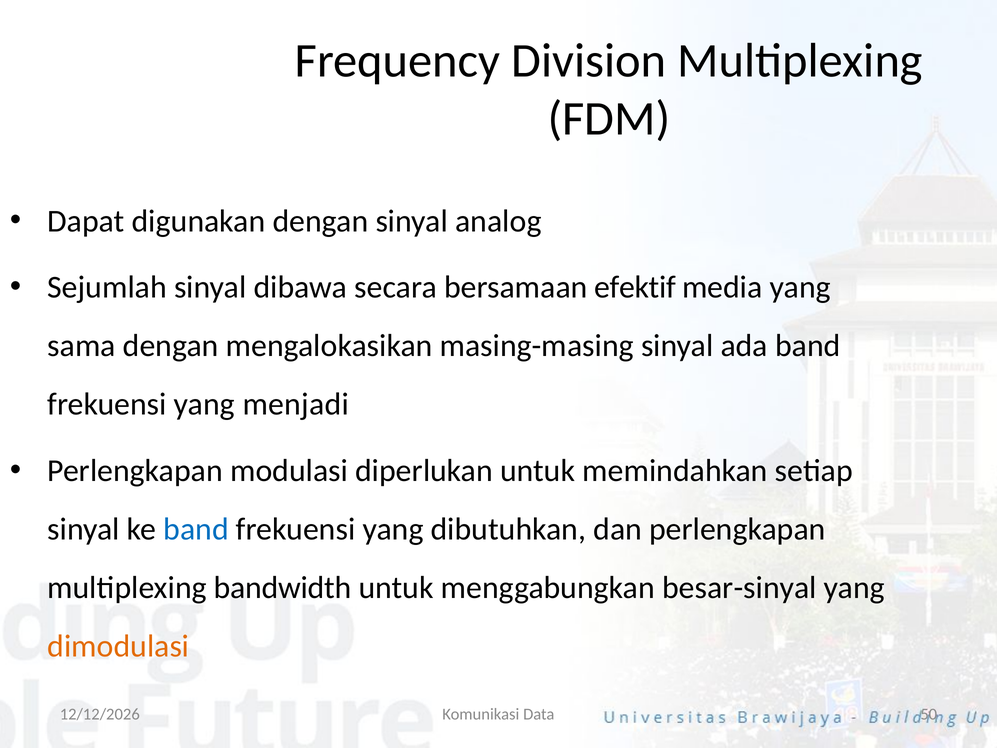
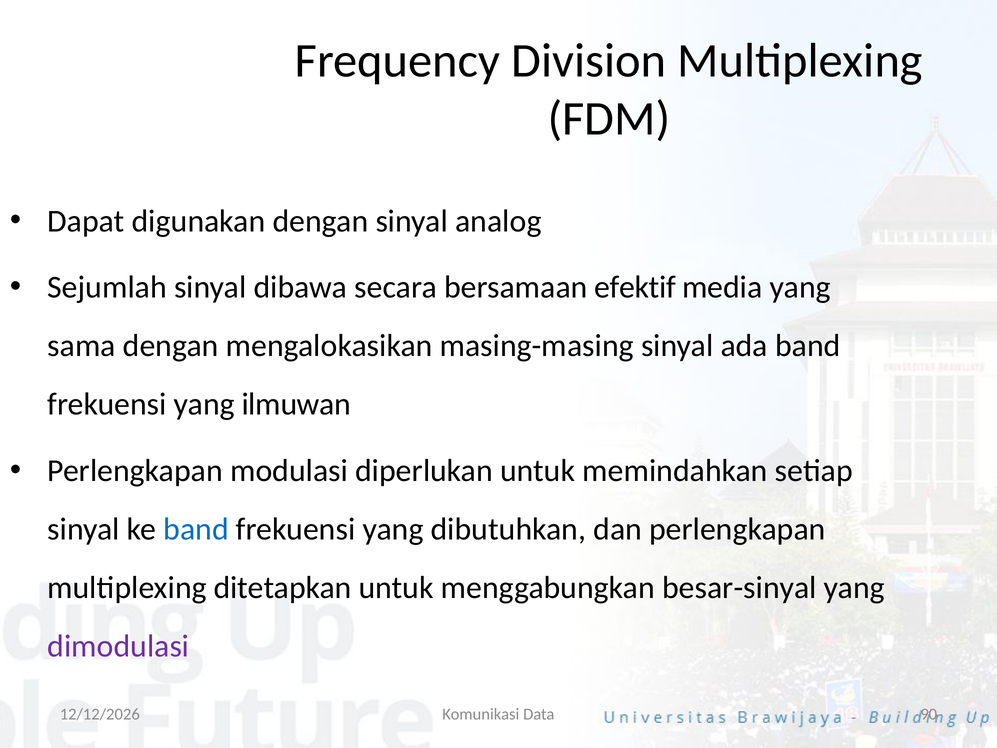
menjadi: menjadi -> ilmuwan
bandwidth: bandwidth -> ditetapkan
dimodulasi colour: orange -> purple
50: 50 -> 90
